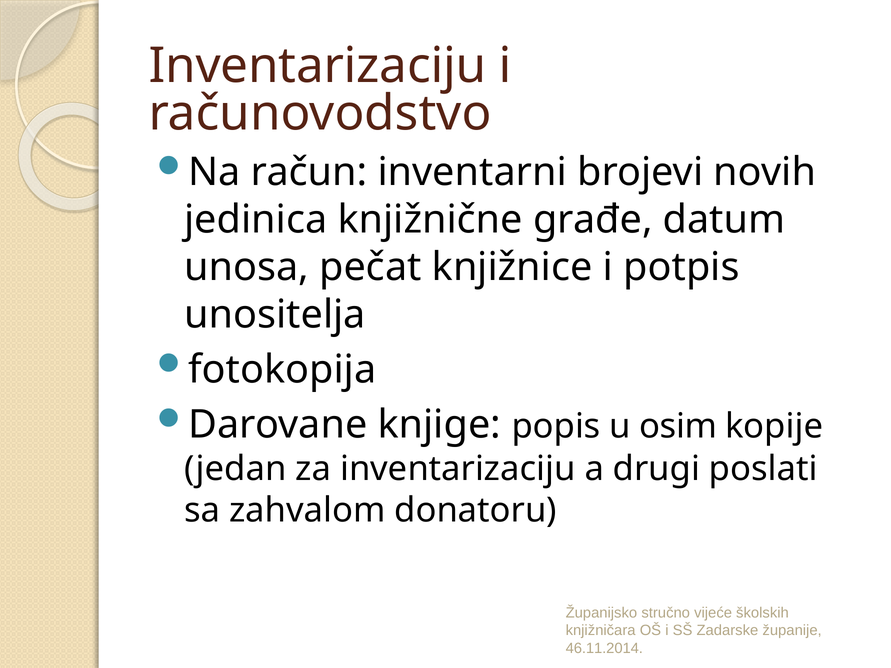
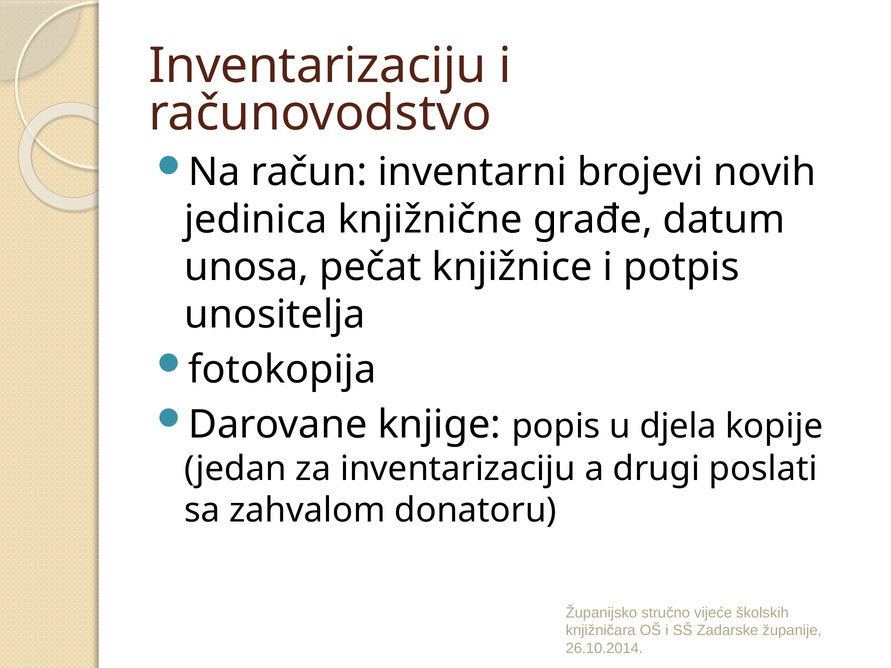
osim: osim -> djela
46.11.2014: 46.11.2014 -> 26.10.2014
